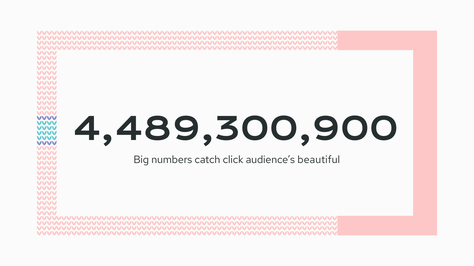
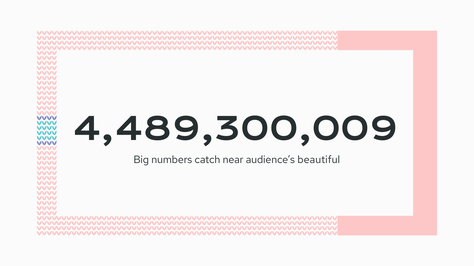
4,489,300,900: 4,489,300,900 -> 4,489,300,009
click: click -> near
